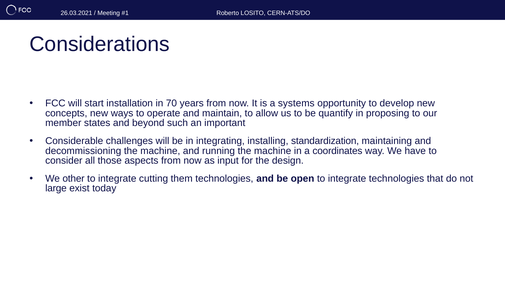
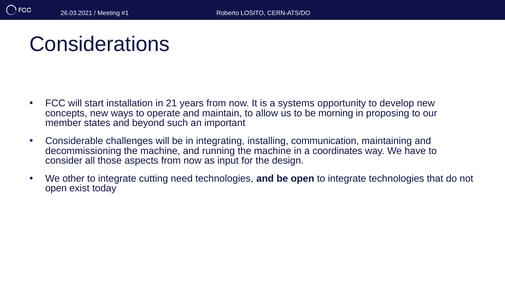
70: 70 -> 21
quantify: quantify -> morning
standardization: standardization -> communication
them: them -> need
large at (56, 188): large -> open
